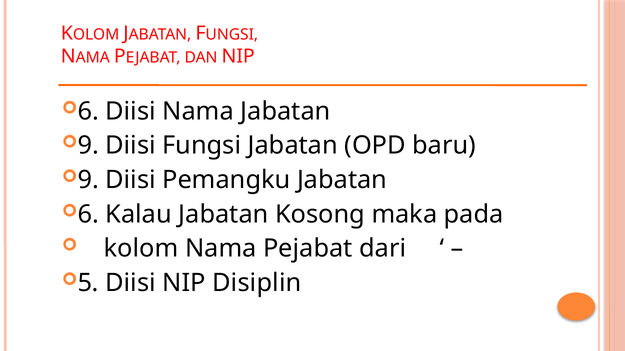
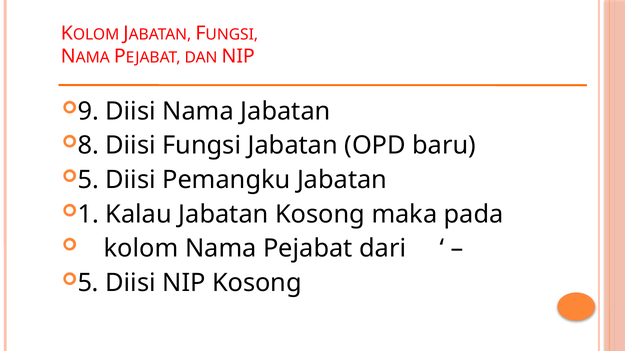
6 at (88, 111): 6 -> 9
9 at (88, 146): 9 -> 8
9 at (88, 180): 9 -> 5
6 at (88, 215): 6 -> 1
NIP Disiplin: Disiplin -> Kosong
